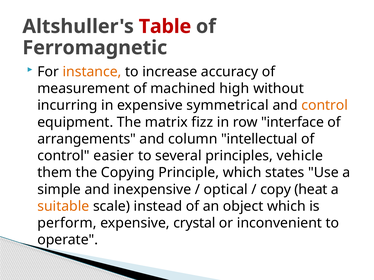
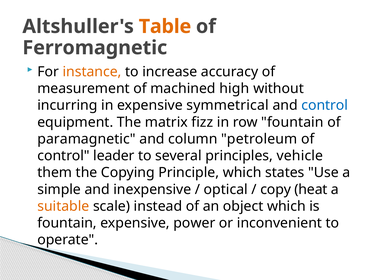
Table colour: red -> orange
control at (325, 106) colour: orange -> blue
row interface: interface -> fountain
arrangements: arrangements -> paramagnetic
intellectual: intellectual -> petroleum
easier: easier -> leader
perform at (67, 223): perform -> fountain
crystal: crystal -> power
